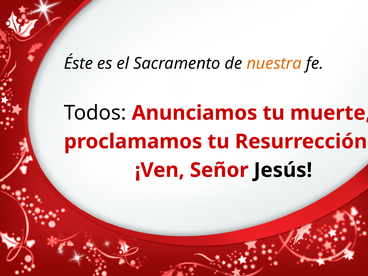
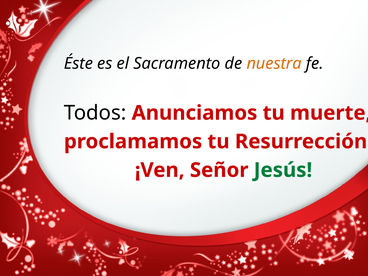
Jesús colour: black -> green
